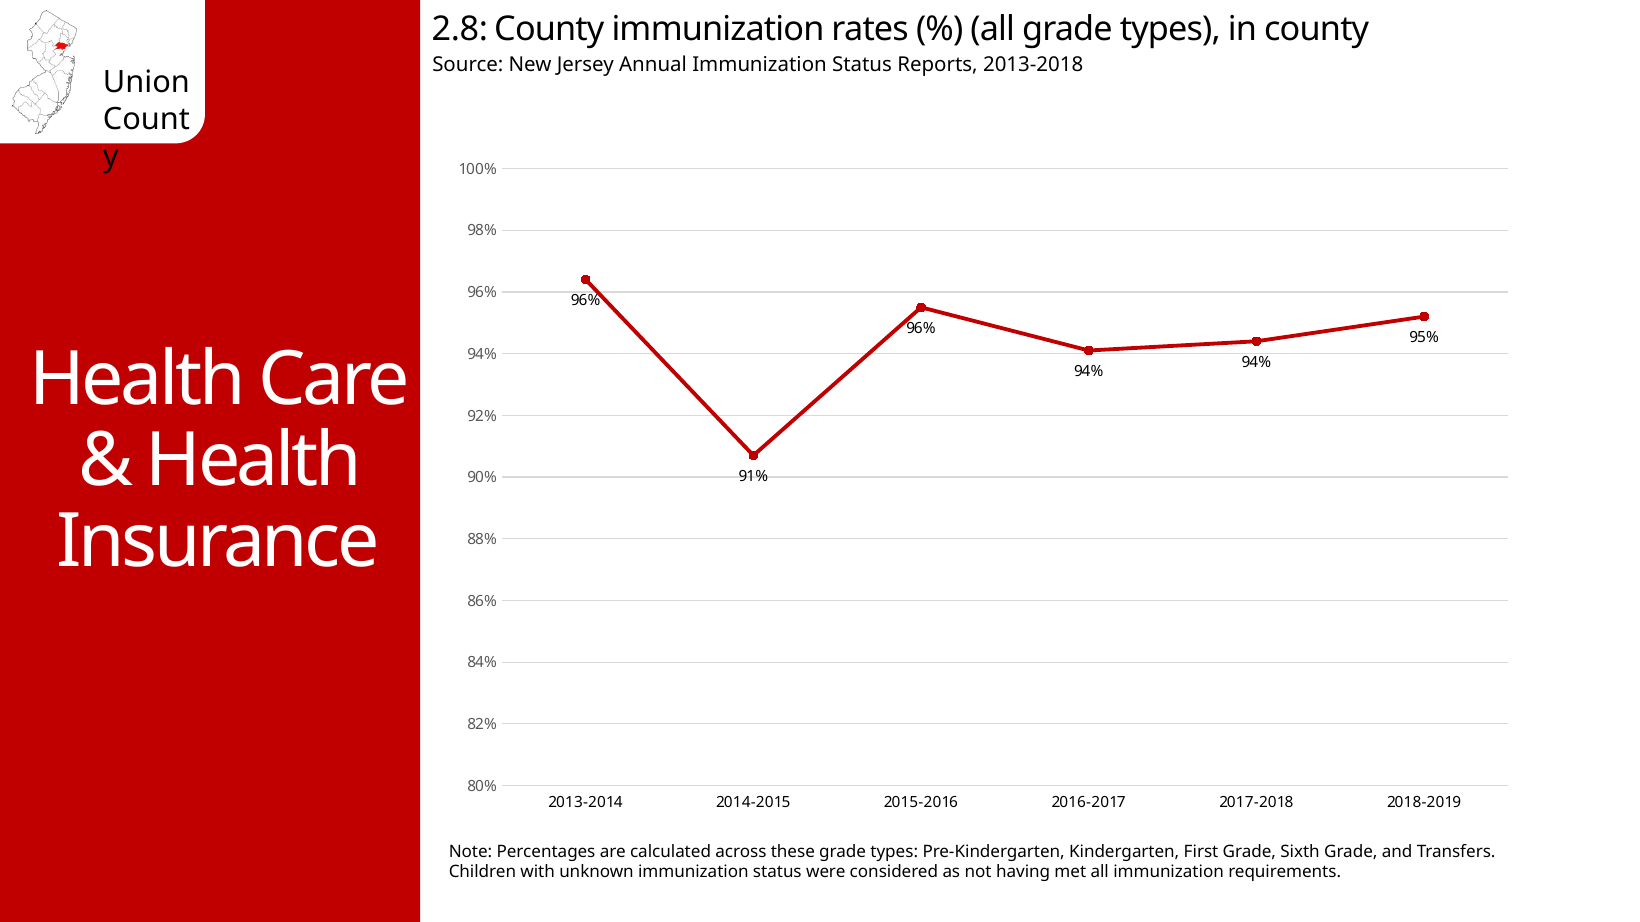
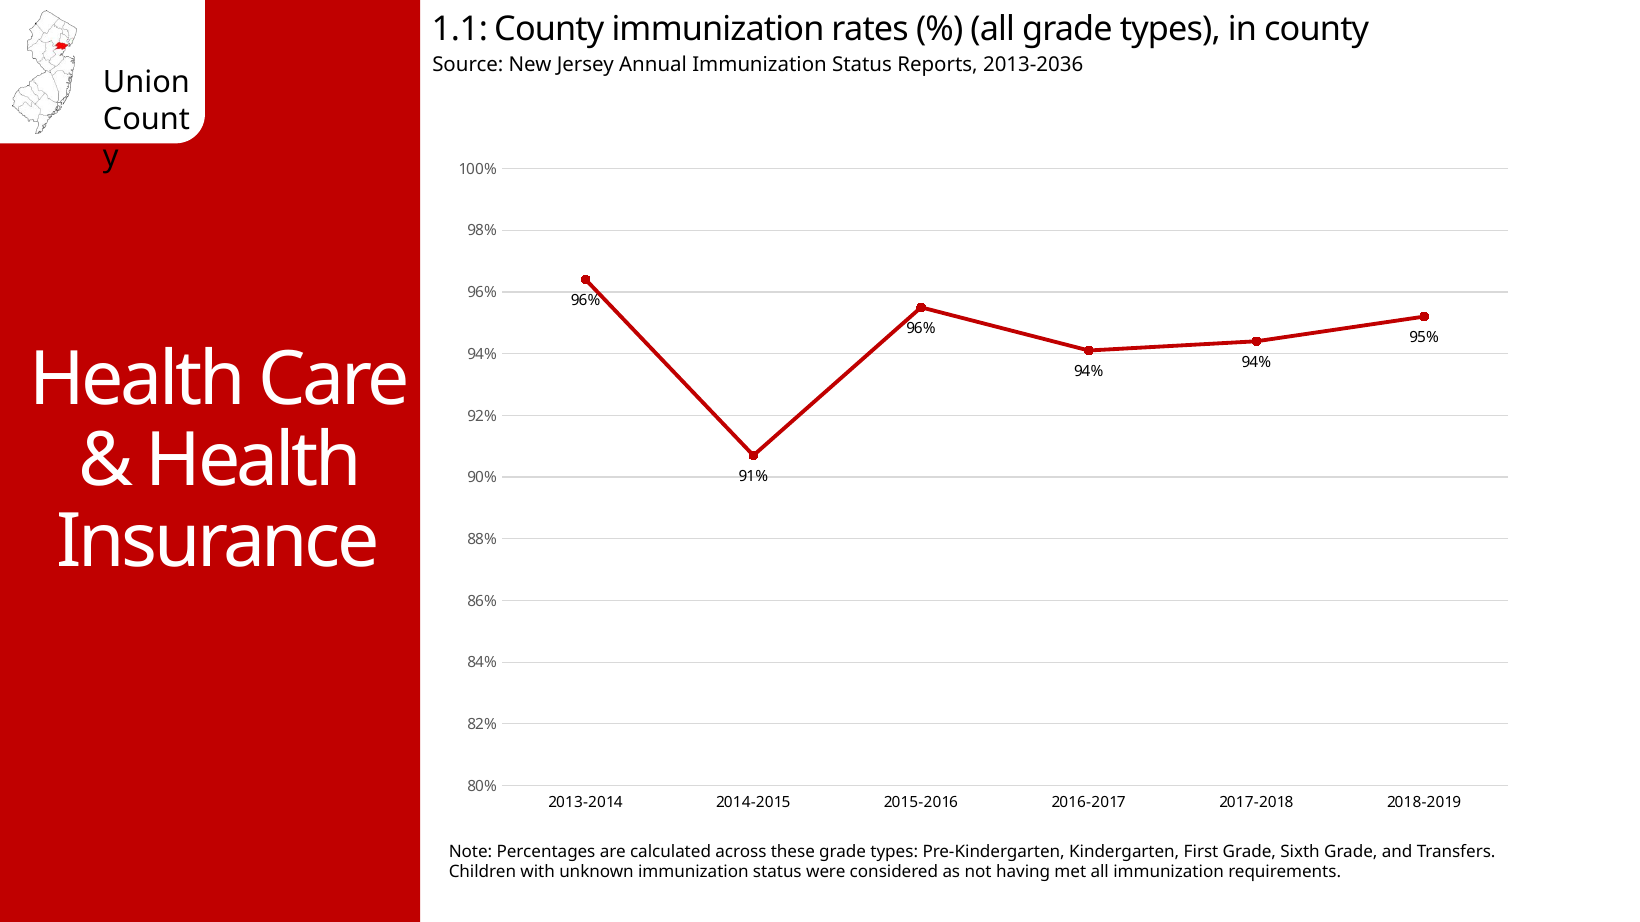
2.8: 2.8 -> 1.1
2013-2018: 2013-2018 -> 2013-2036
